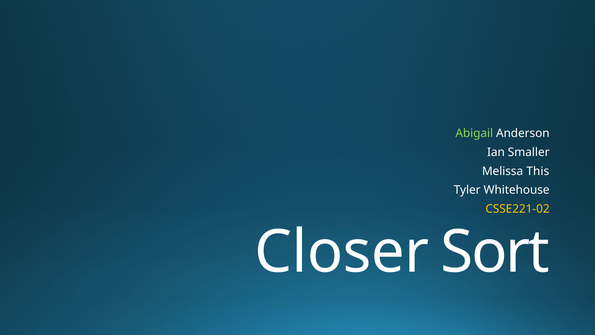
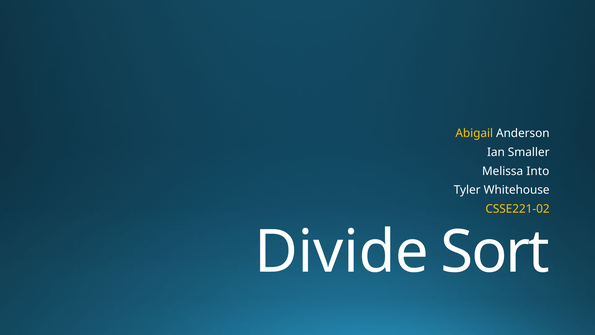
Abigail colour: light green -> yellow
This: This -> Into
Closer: Closer -> Divide
